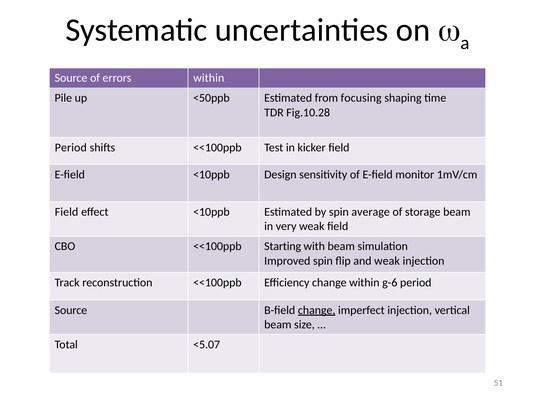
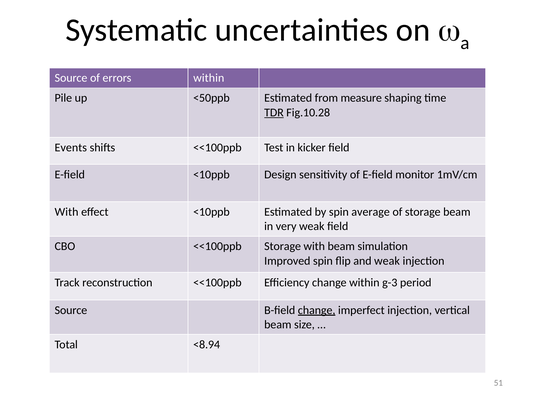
focusing: focusing -> measure
TDR underline: none -> present
Period at (71, 148): Period -> Events
Field at (67, 212): Field -> With
<<100ppb Starting: Starting -> Storage
g-6: g-6 -> g-3
<5.07: <5.07 -> <8.94
